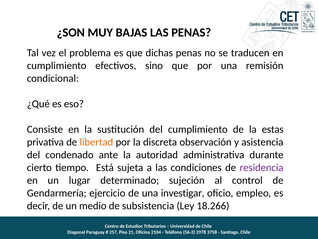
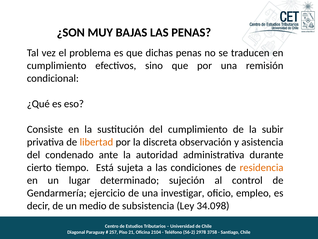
estas: estas -> subir
residencia colour: purple -> orange
18.266: 18.266 -> 34.098
